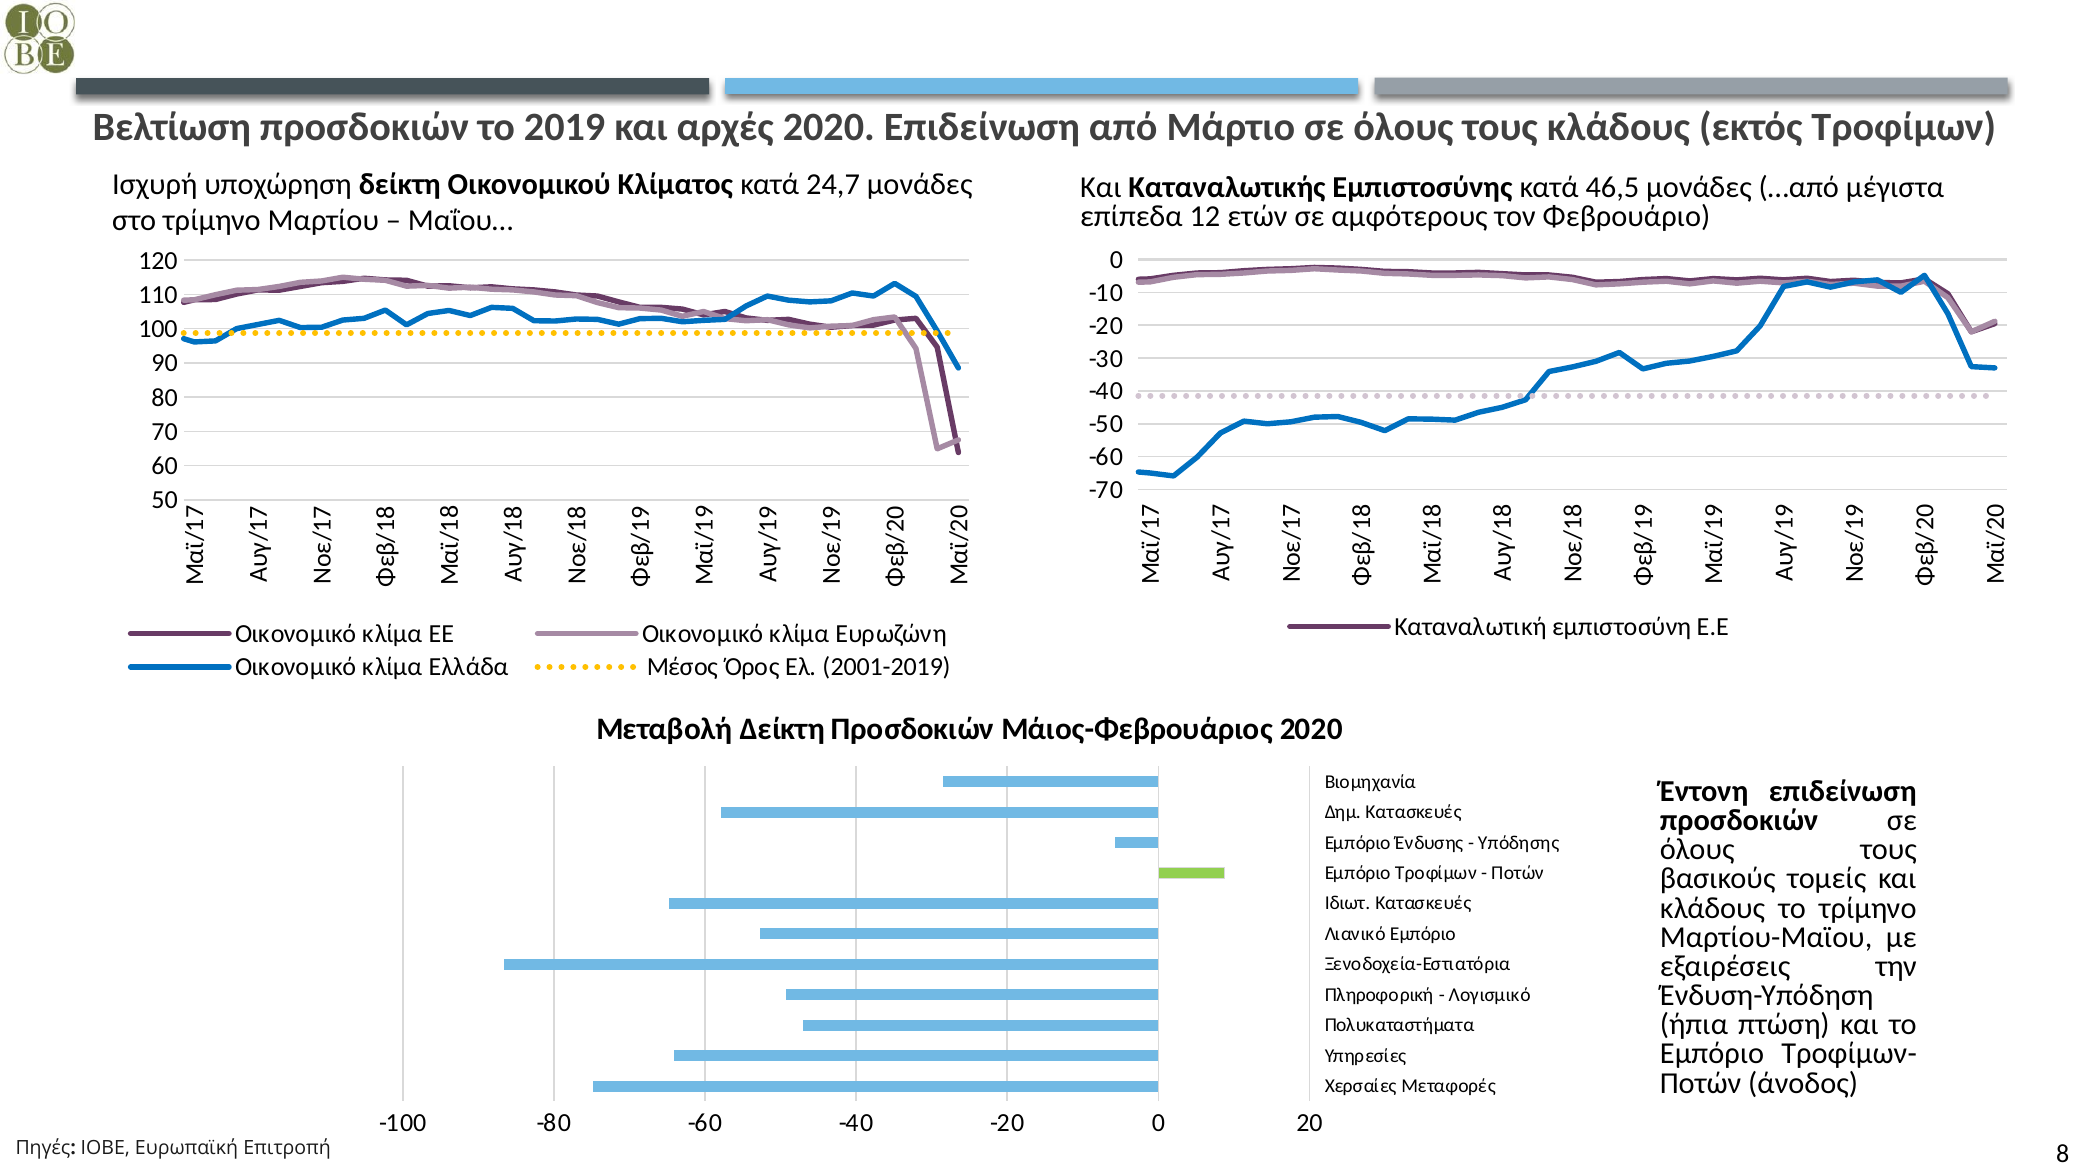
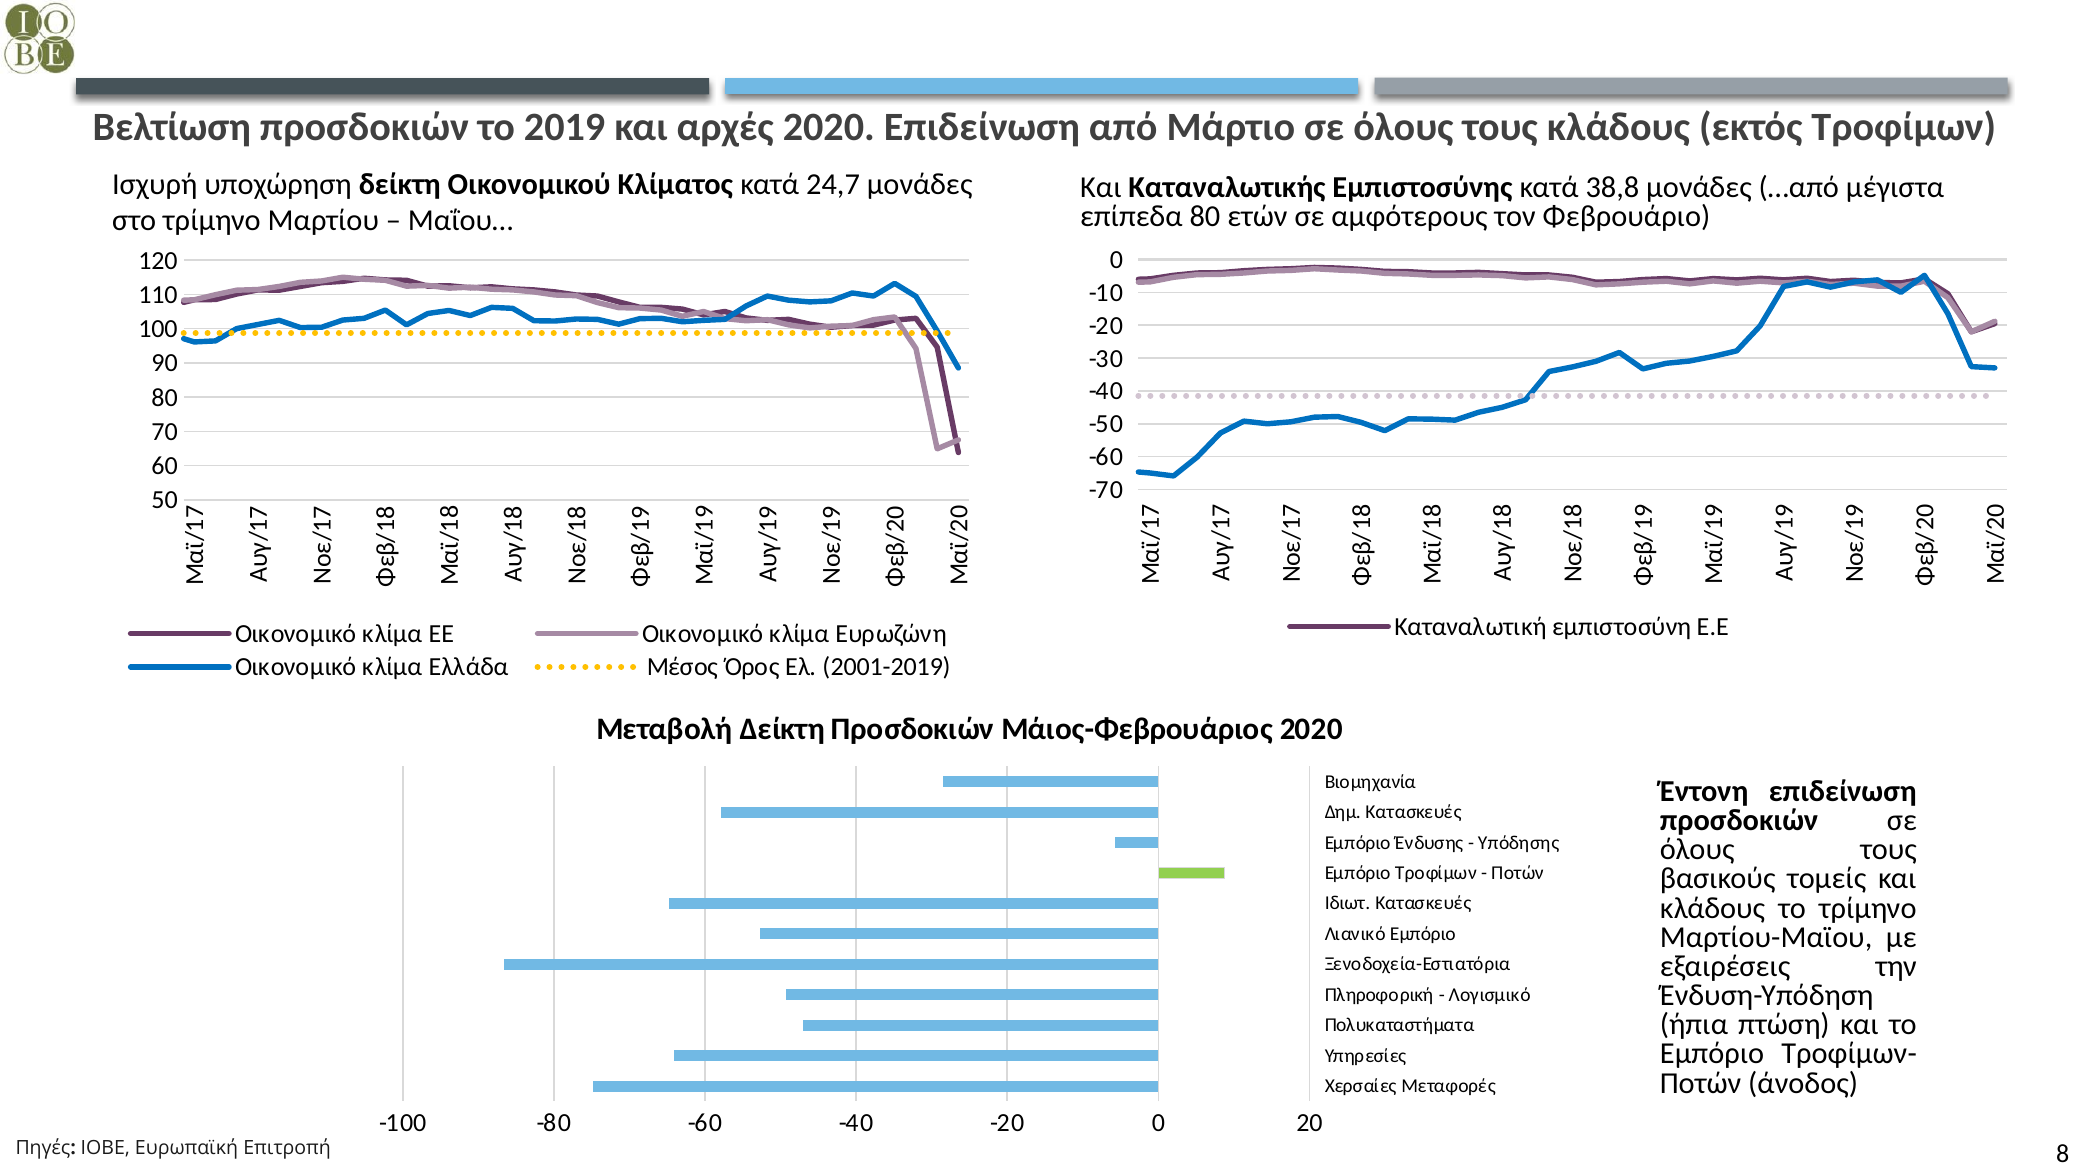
46,5: 46,5 -> 38,8
επίπεδα 12: 12 -> 80
